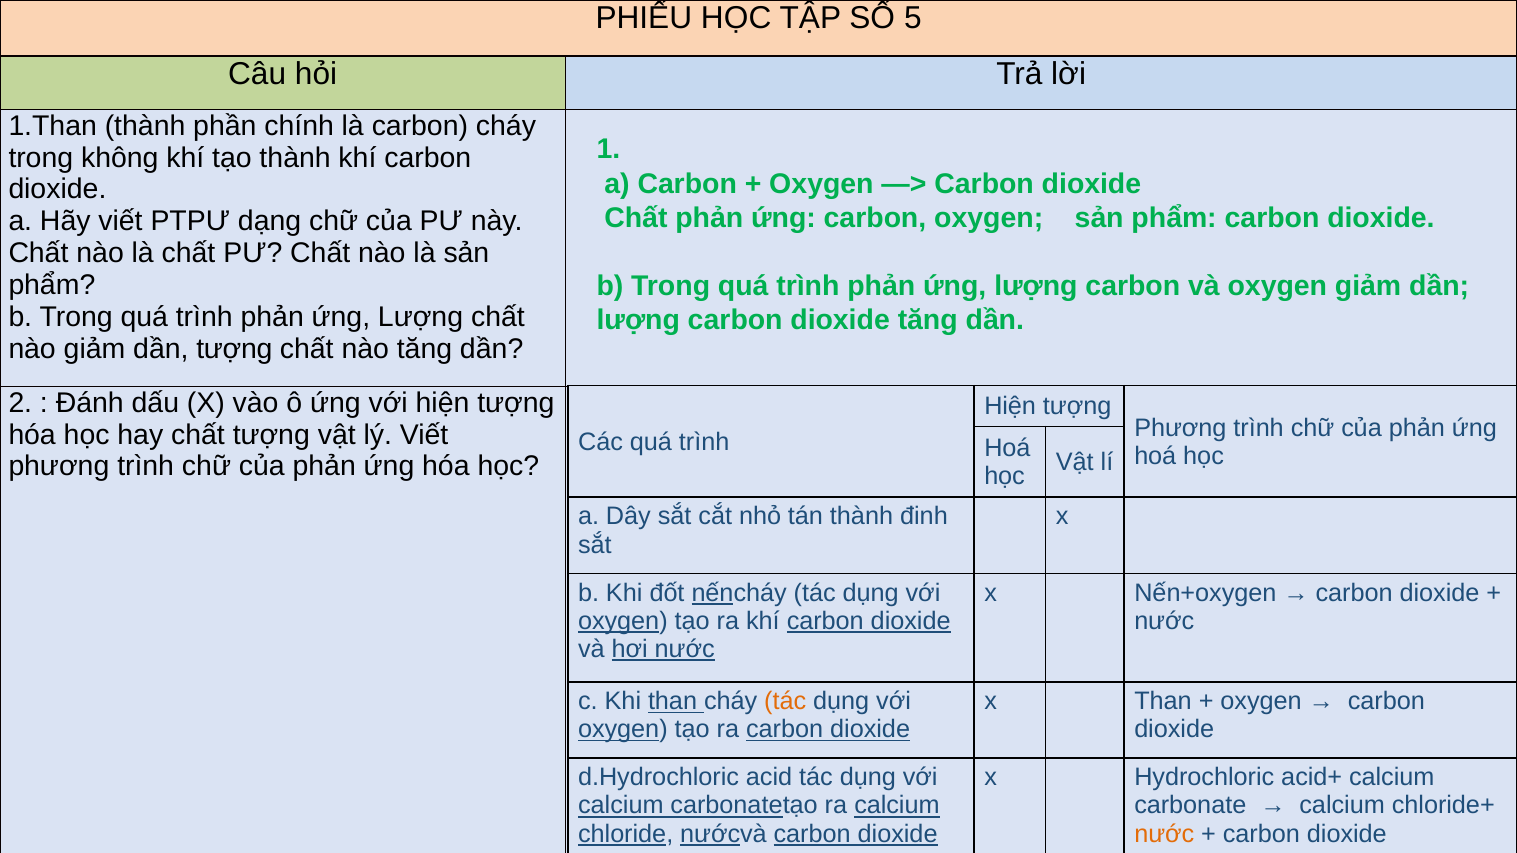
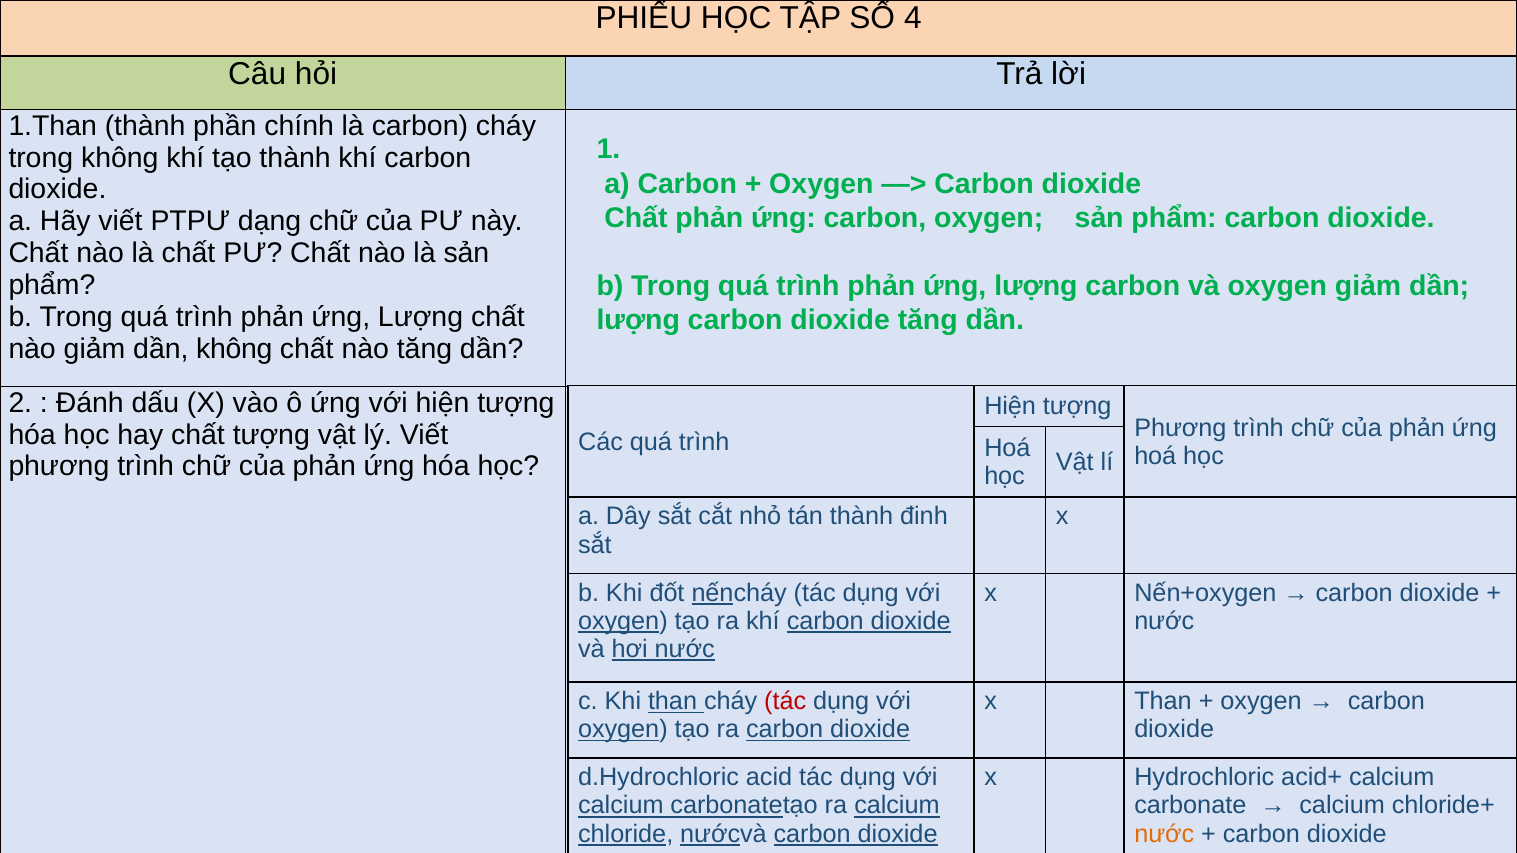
5: 5 -> 4
dần tượng: tượng -> không
tác at (785, 702) colour: orange -> red
